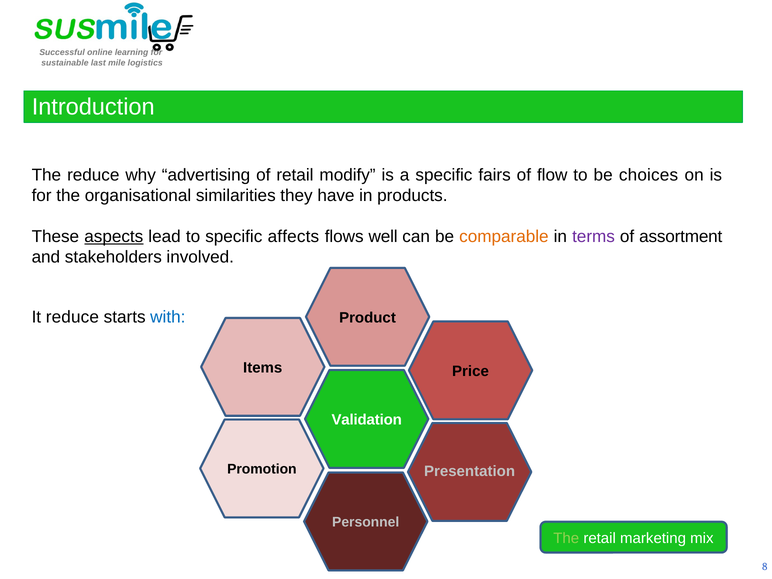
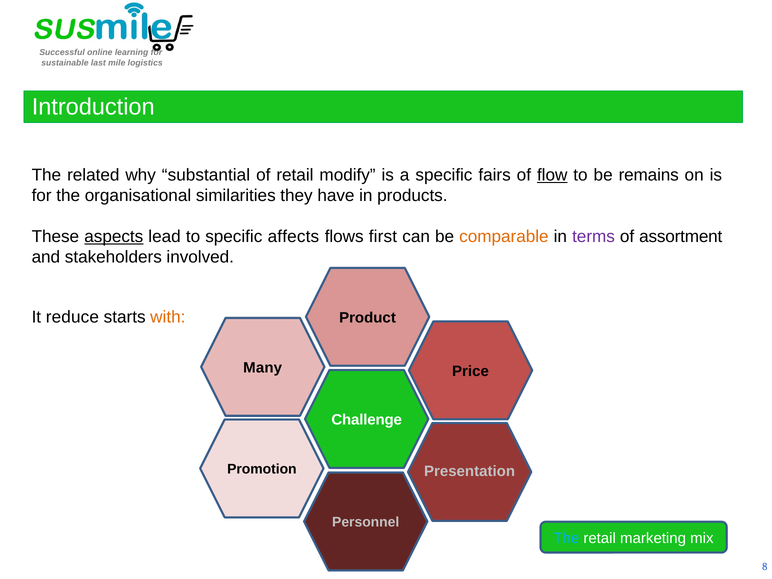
The reduce: reduce -> related
advertising: advertising -> substantial
flow underline: none -> present
choices: choices -> remains
well: well -> first
with colour: blue -> orange
Items: Items -> Many
Validation: Validation -> Challenge
The at (566, 538) colour: light green -> light blue
